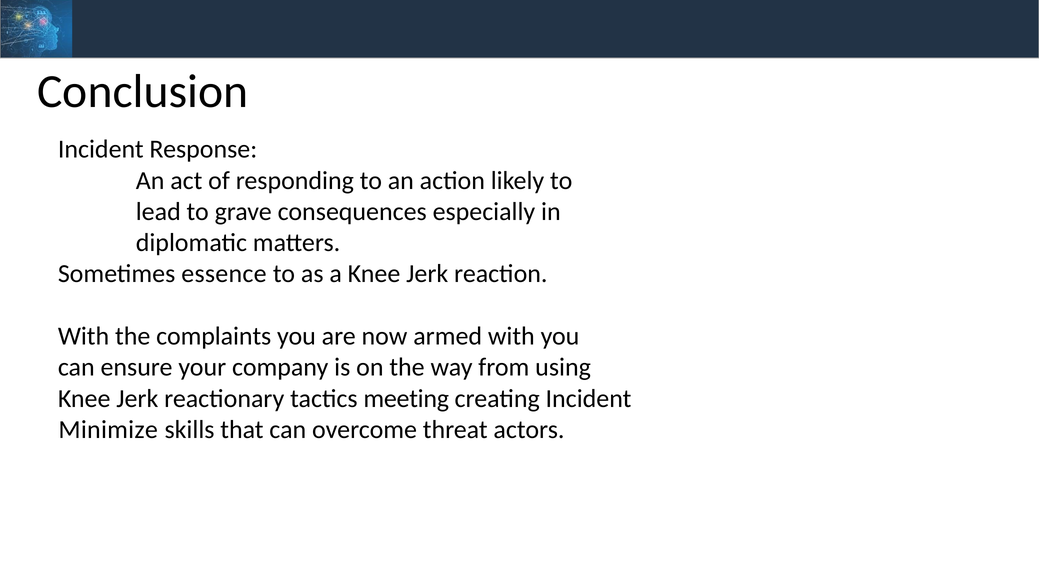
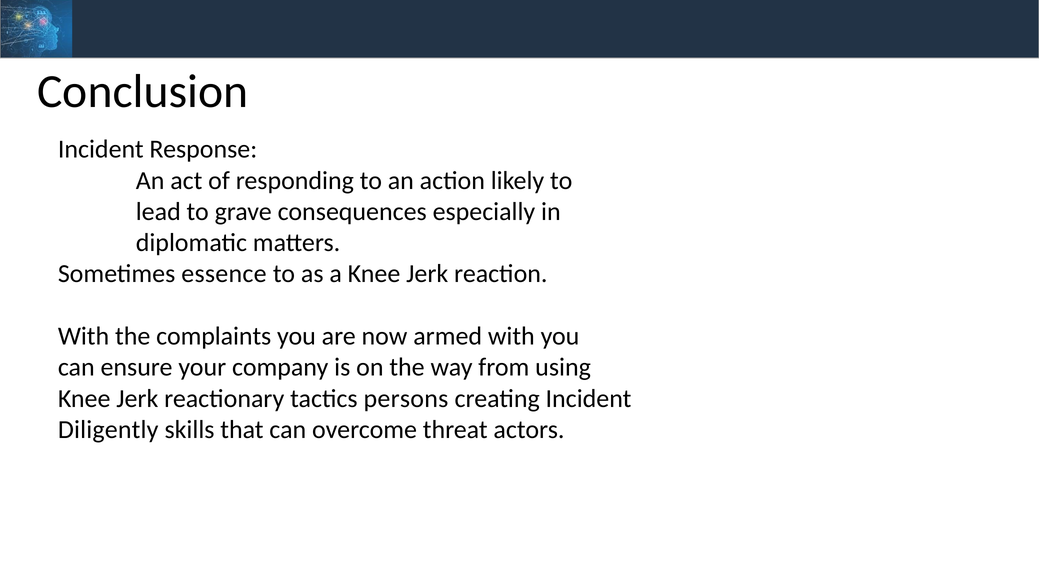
meeting: meeting -> persons
Minimize: Minimize -> Diligently
